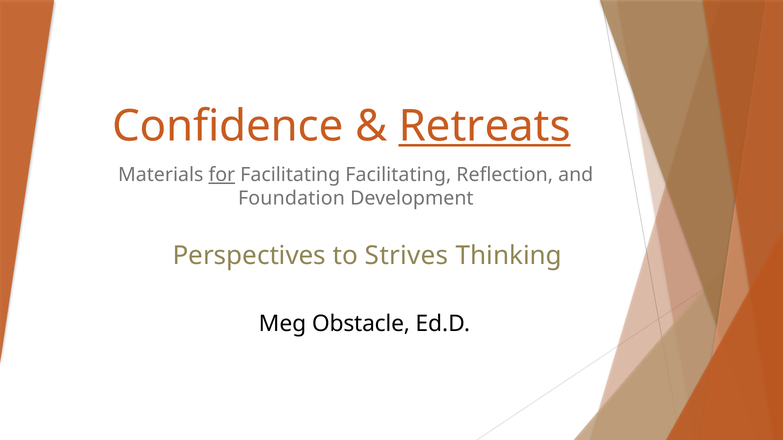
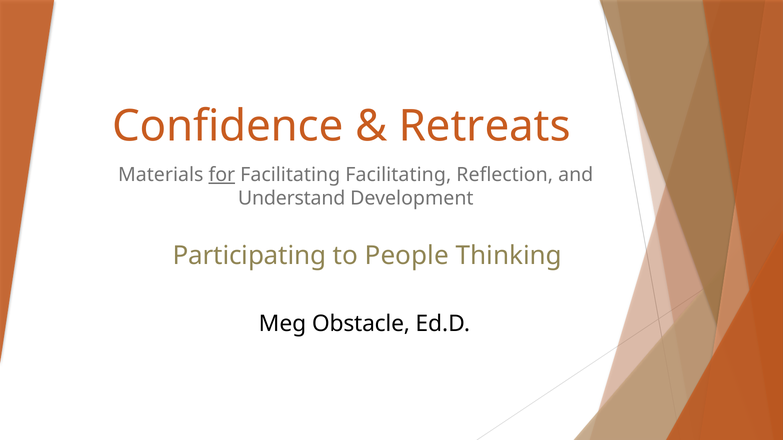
Retreats underline: present -> none
Foundation: Foundation -> Understand
Perspectives: Perspectives -> Participating
Strives: Strives -> People
